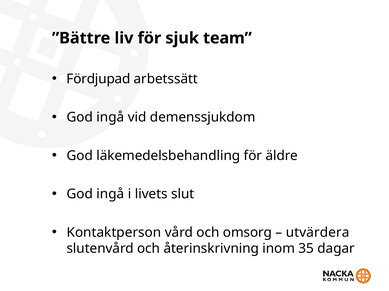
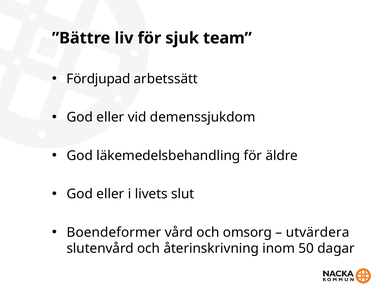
ingå at (110, 118): ingå -> eller
ingå at (110, 194): ingå -> eller
Kontaktperson: Kontaktperson -> Boendeformer
35: 35 -> 50
